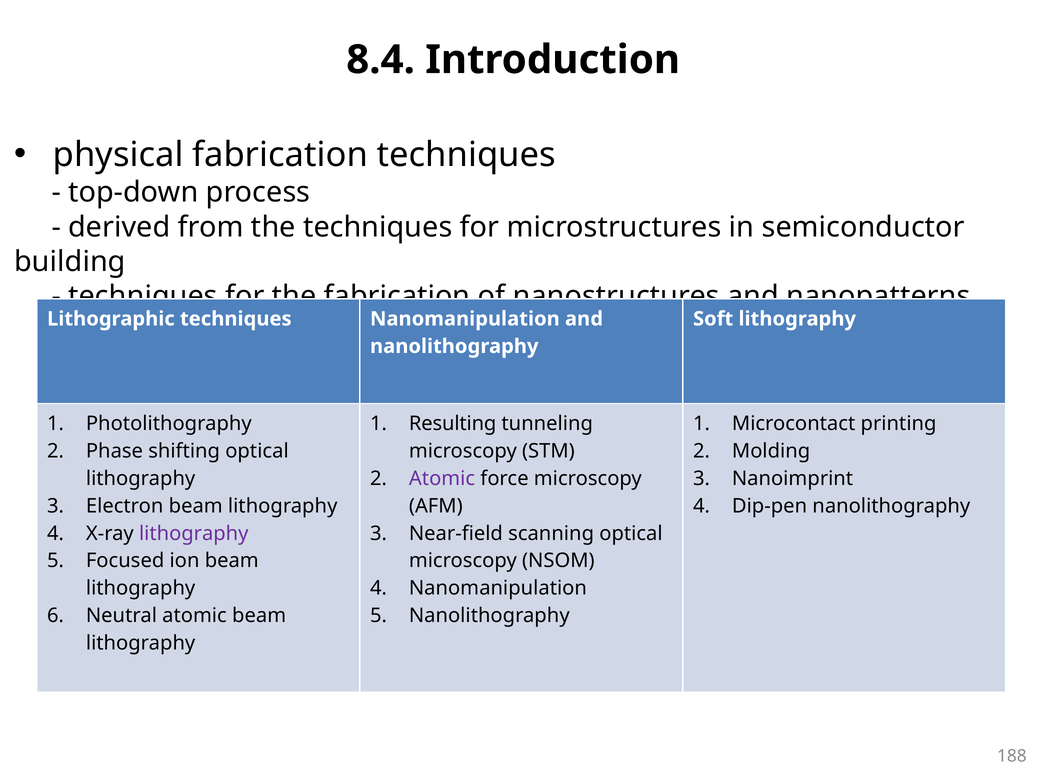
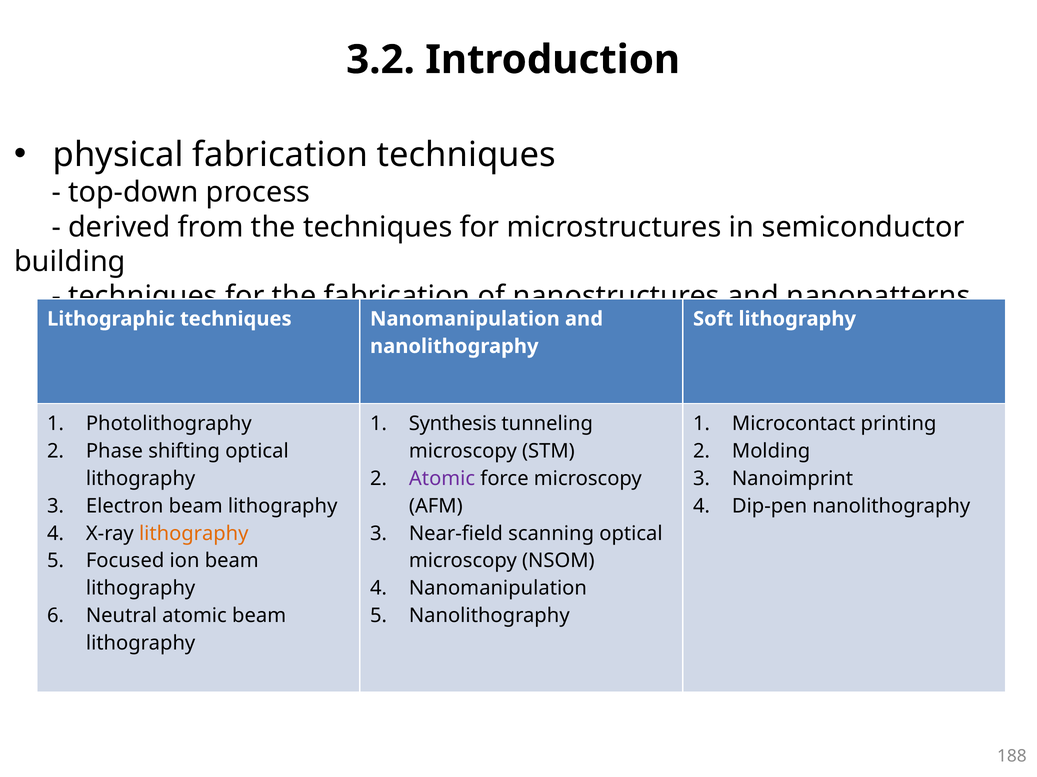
8.4: 8.4 -> 3.2
Resulting: Resulting -> Synthesis
lithography at (194, 534) colour: purple -> orange
